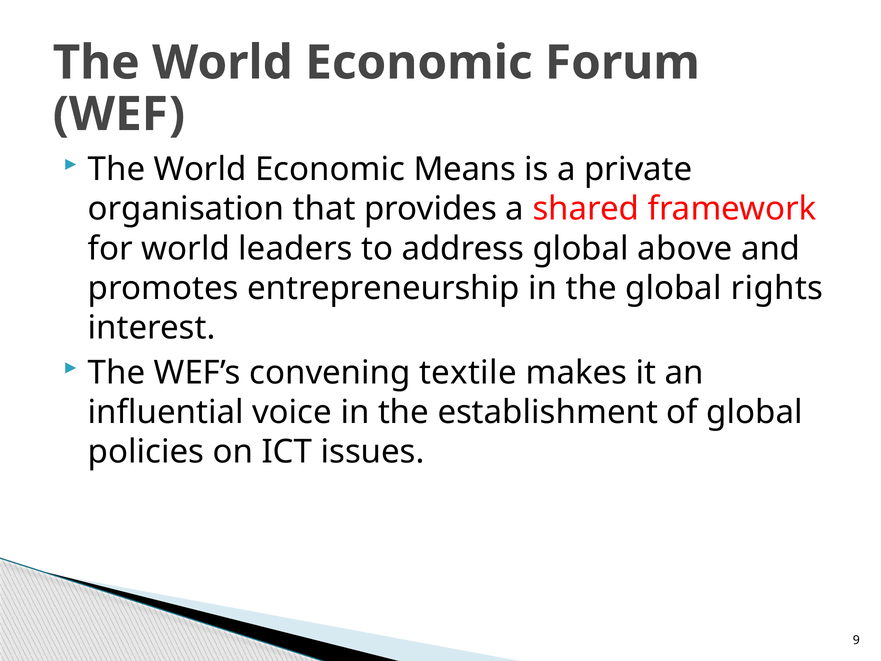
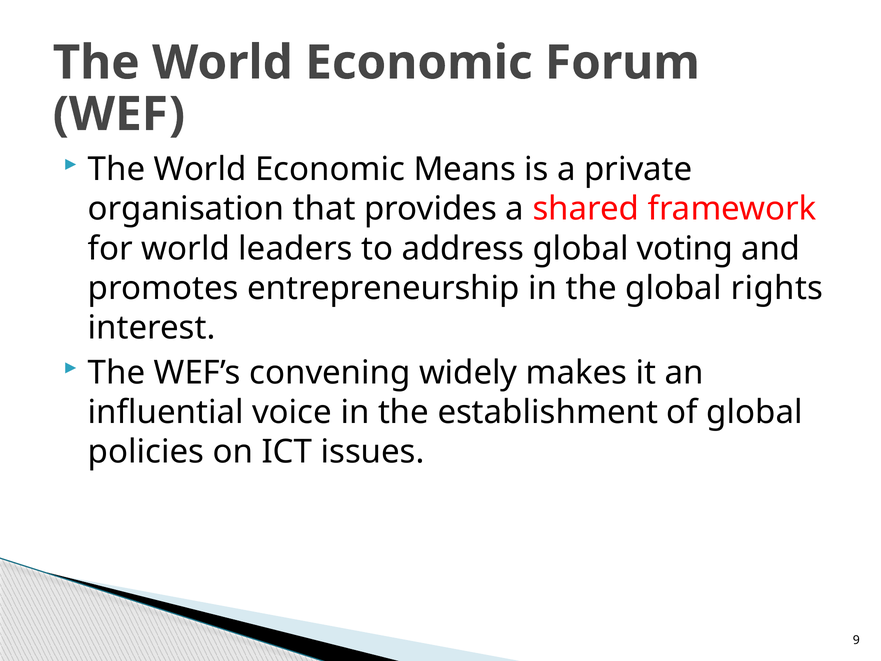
above: above -> voting
textile: textile -> widely
